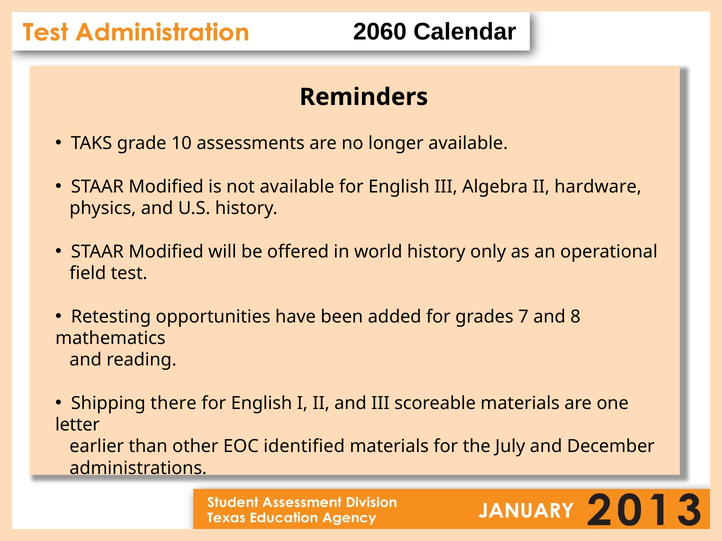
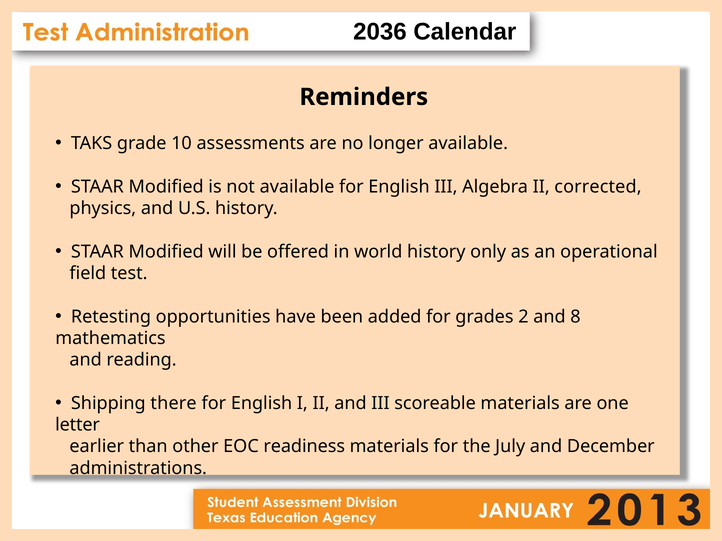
2060: 2060 -> 2036
hardware: hardware -> corrected
7: 7 -> 2
identified: identified -> readiness
